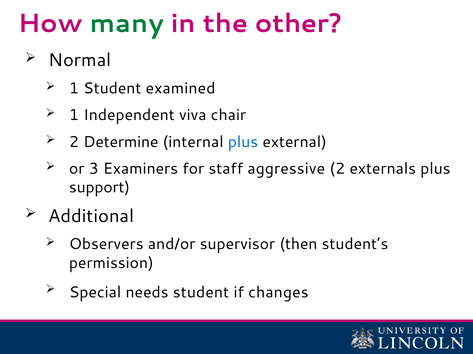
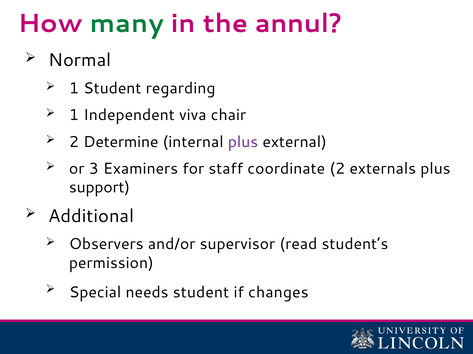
other: other -> annul
examined: examined -> regarding
plus at (243, 142) colour: blue -> purple
aggressive: aggressive -> coordinate
then: then -> read
